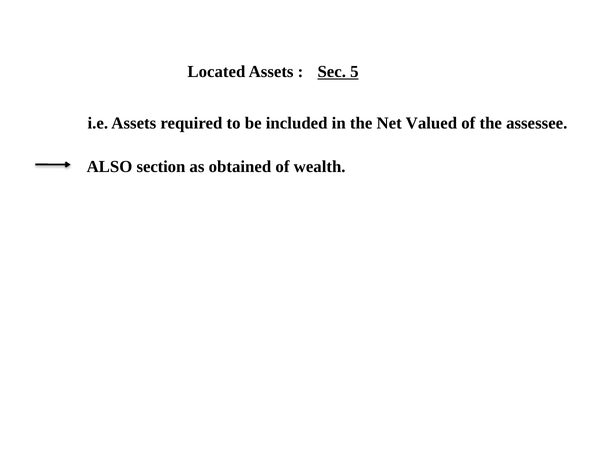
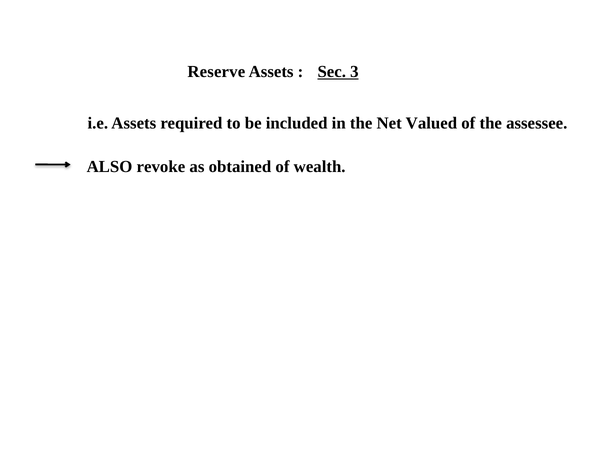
Located: Located -> Reserve
5: 5 -> 3
section: section -> revoke
